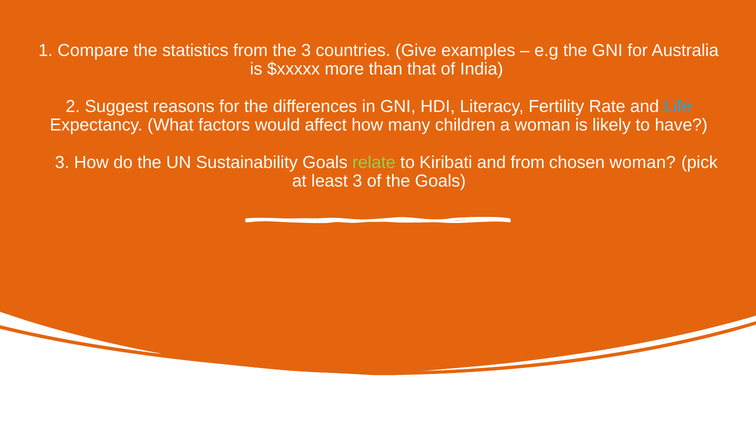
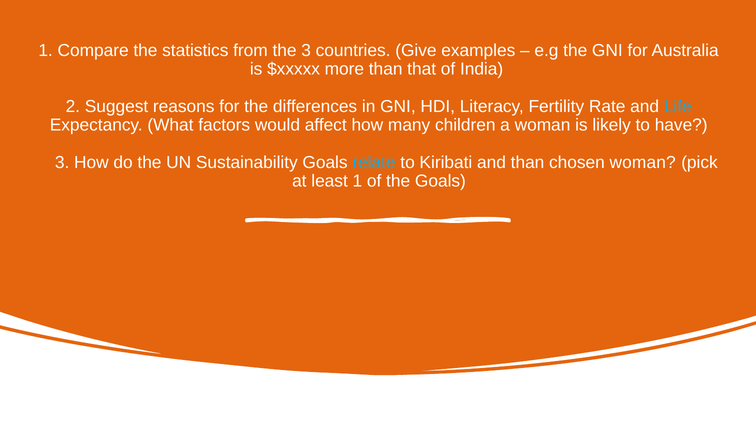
relate colour: light green -> light blue
and from: from -> than
least 3: 3 -> 1
